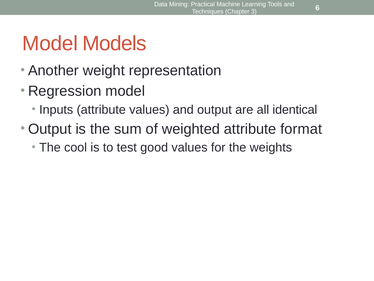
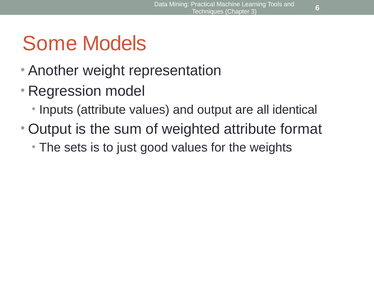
Model at (50, 44): Model -> Some
cool: cool -> sets
test: test -> just
